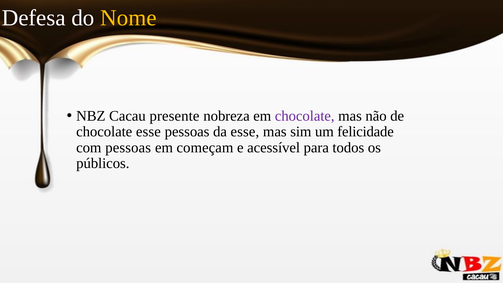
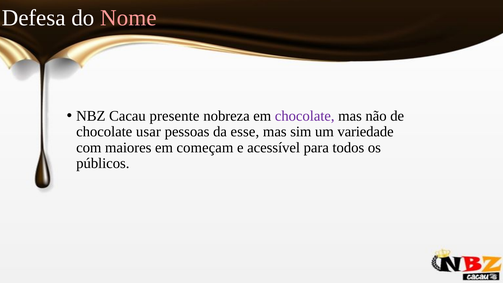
Nome colour: yellow -> pink
chocolate esse: esse -> usar
felicidade: felicidade -> variedade
com pessoas: pessoas -> maiores
